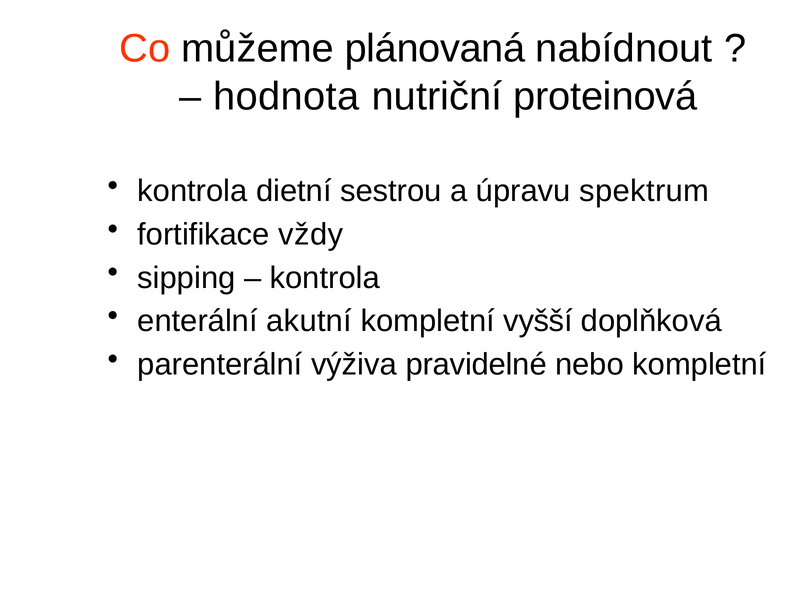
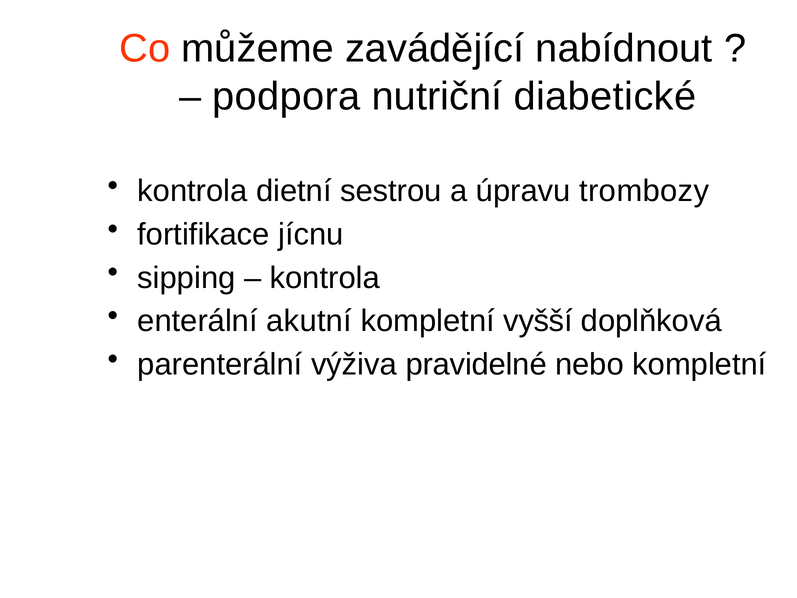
plánovaná: plánovaná -> zavádějící
hodnota: hodnota -> podpora
proteinová: proteinová -> diabetické
spektrum: spektrum -> trombozy
vždy: vždy -> jícnu
